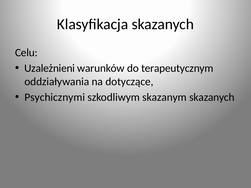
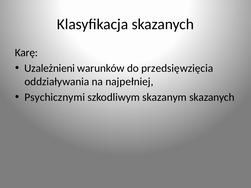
Celu: Celu -> Karę
terapeutycznym: terapeutycznym -> przedsięwzięcia
dotyczące: dotyczące -> najpełniej
